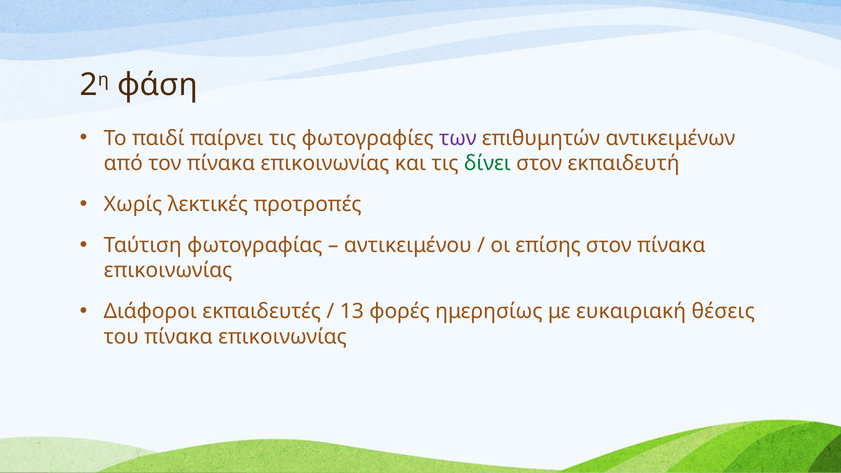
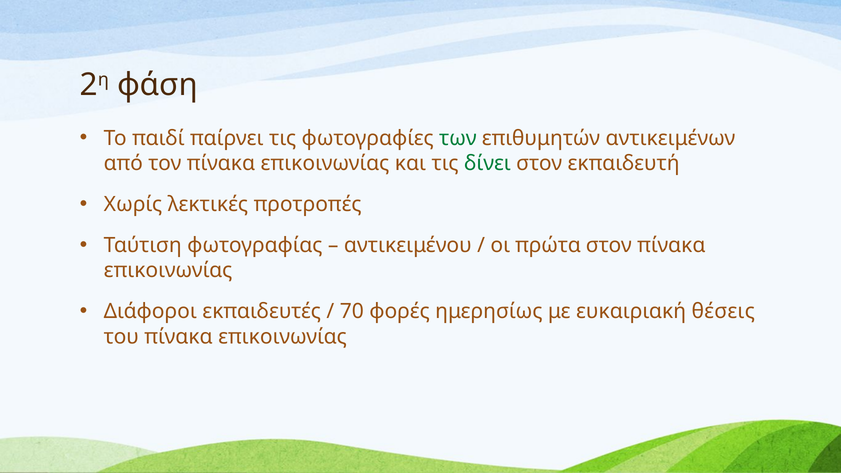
των colour: purple -> green
επίσης: επίσης -> πρώτα
13: 13 -> 70
